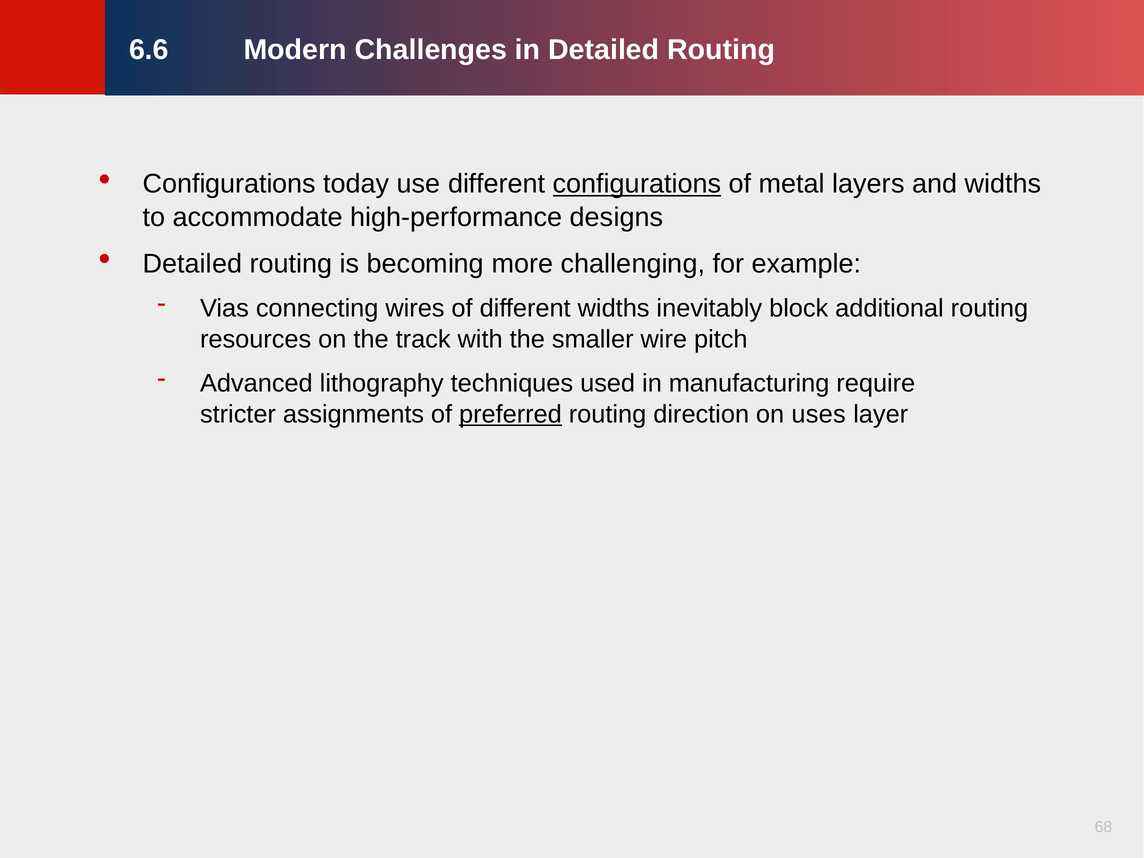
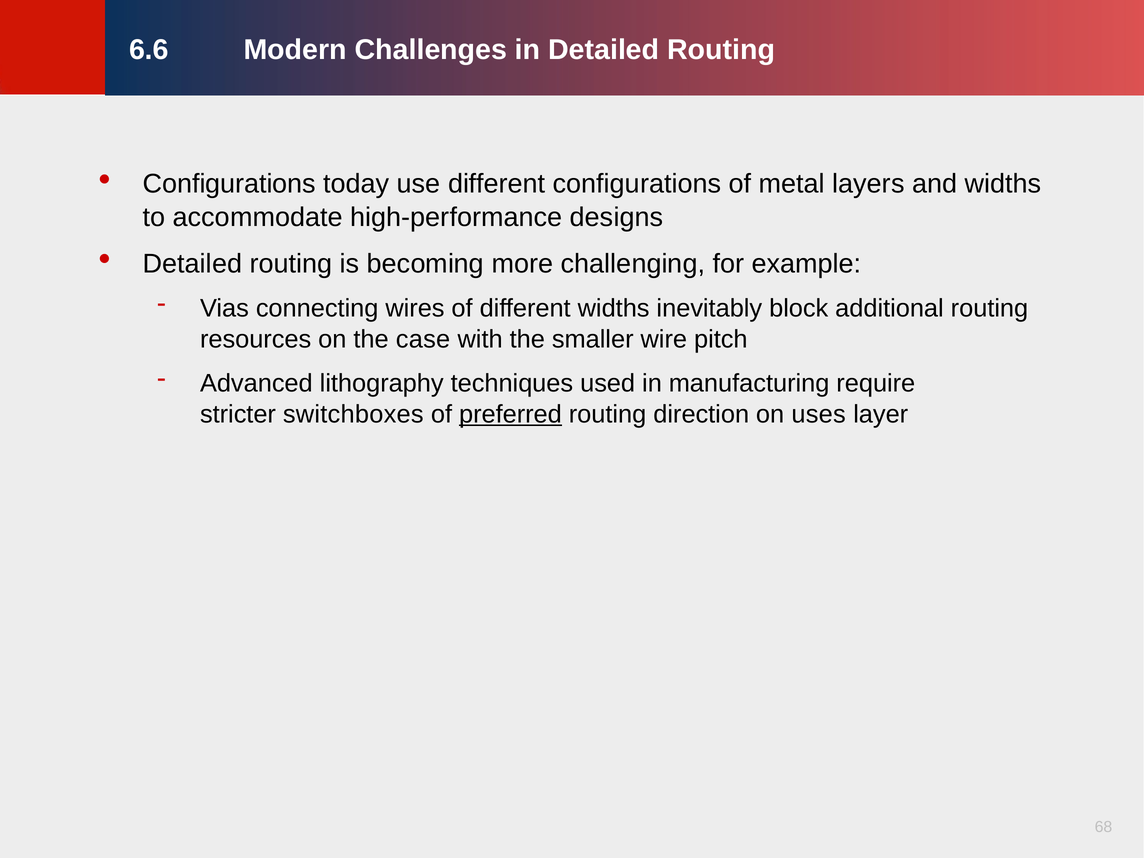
configurations at (637, 184) underline: present -> none
track: track -> case
assignments: assignments -> switchboxes
